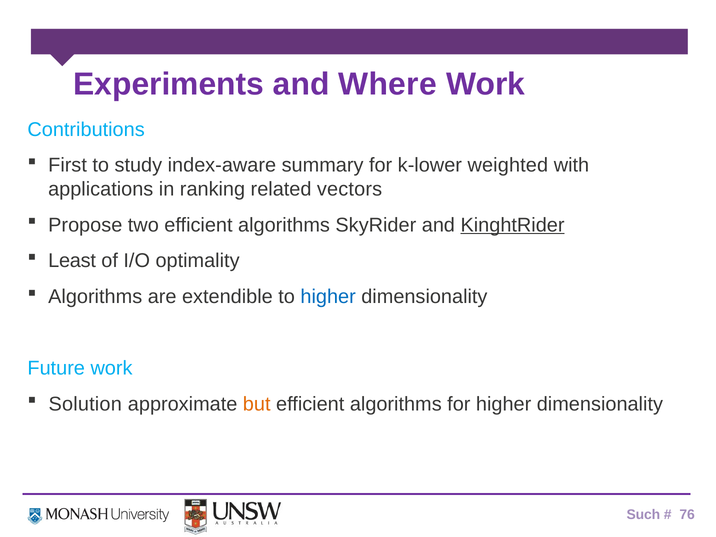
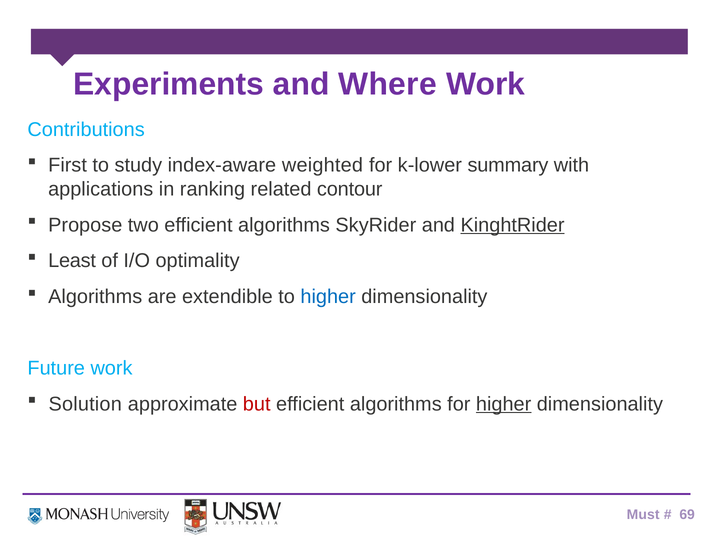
summary: summary -> weighted
weighted: weighted -> summary
vectors: vectors -> contour
but colour: orange -> red
higher at (504, 404) underline: none -> present
Such: Such -> Must
76: 76 -> 69
